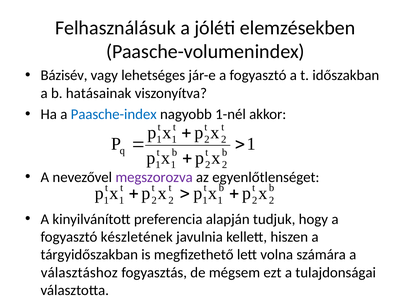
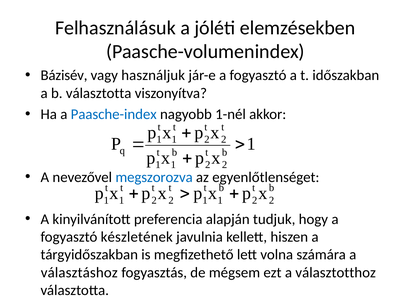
lehetséges: lehetséges -> használjuk
b hatásainak: hatásainak -> választotta
megszorozva colour: purple -> blue
tulajdonságai: tulajdonságai -> választotthoz
